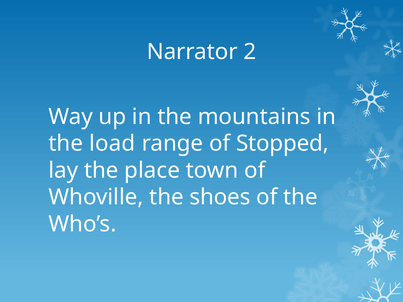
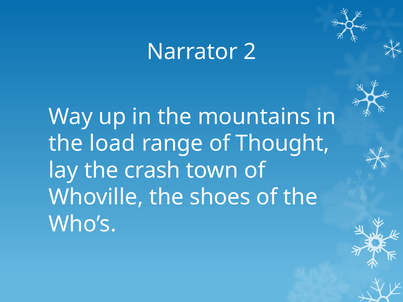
Stopped: Stopped -> Thought
place: place -> crash
